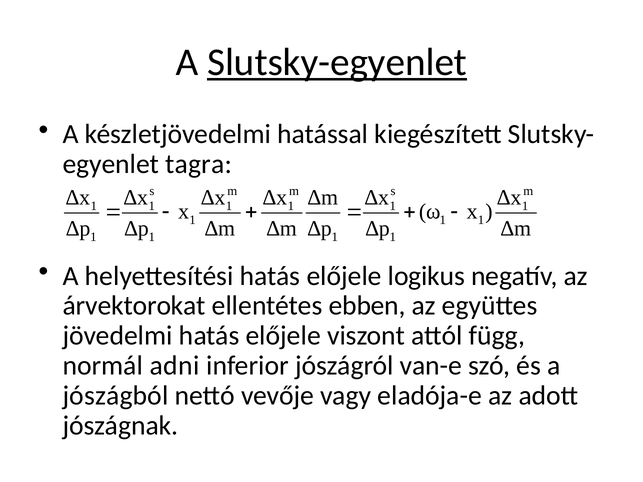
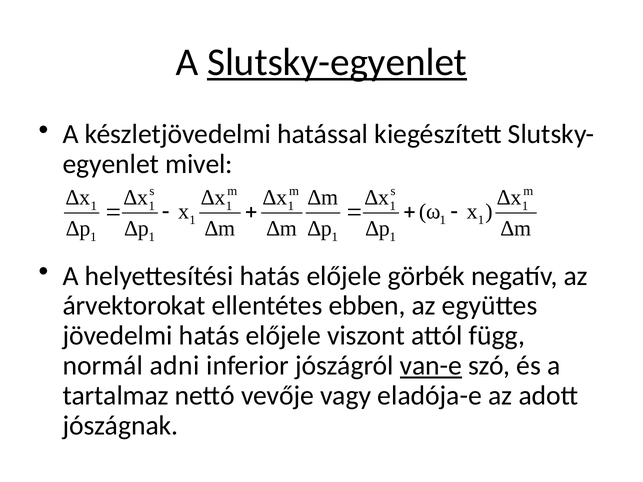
tagra: tagra -> mivel
logikus: logikus -> görbék
van-e underline: none -> present
jószágból: jószágból -> tartalmaz
